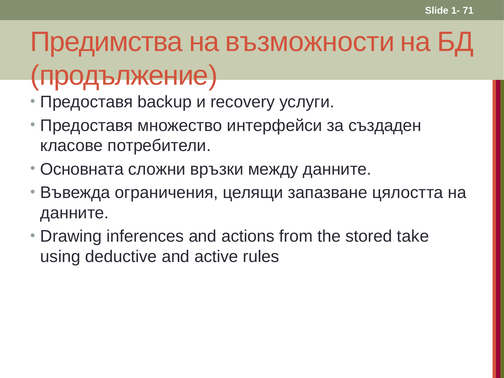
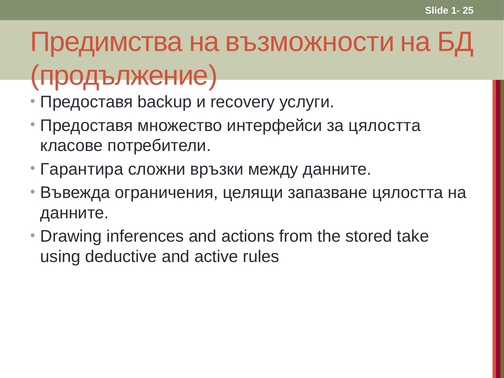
71: 71 -> 25
за създаден: създаден -> цялостта
Основната: Основната -> Гарантира
